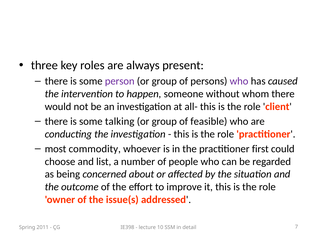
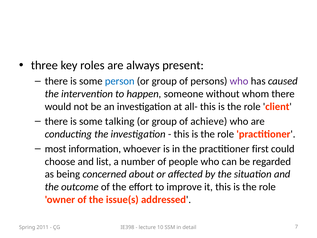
person colour: purple -> blue
feasible: feasible -> achieve
commodity: commodity -> information
